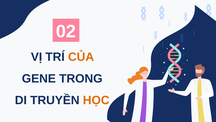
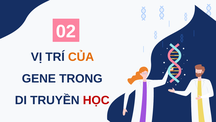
HỌC colour: orange -> red
